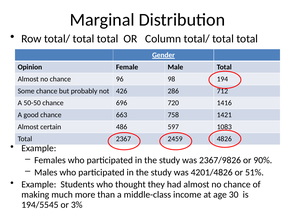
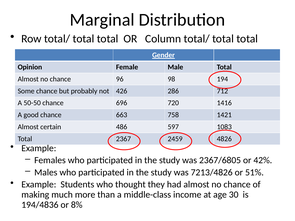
2367/9826: 2367/9826 -> 2367/6805
90%: 90% -> 42%
4201/4826: 4201/4826 -> 7213/4826
194/5545: 194/5545 -> 194/4836
3%: 3% -> 8%
